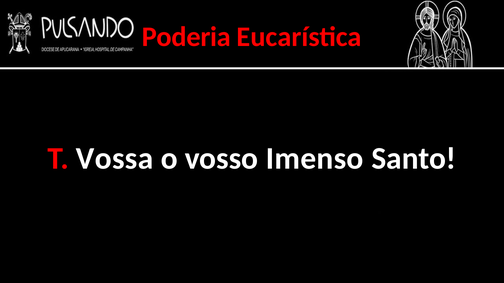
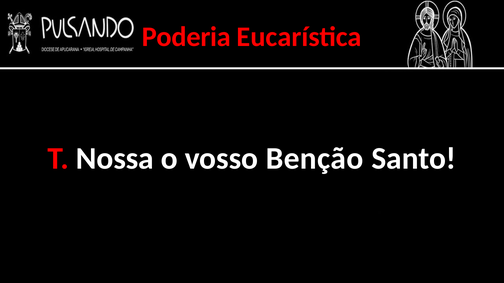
Vossa: Vossa -> Nossa
Imenso: Imenso -> Benção
